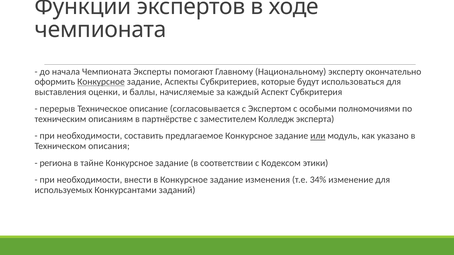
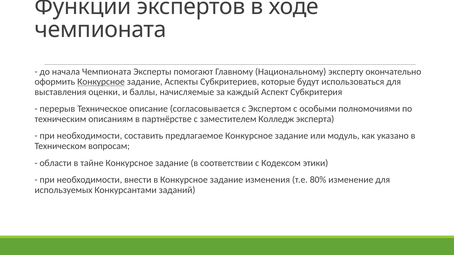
или underline: present -> none
описания: описания -> вопросам
региона: региона -> области
34%: 34% -> 80%
